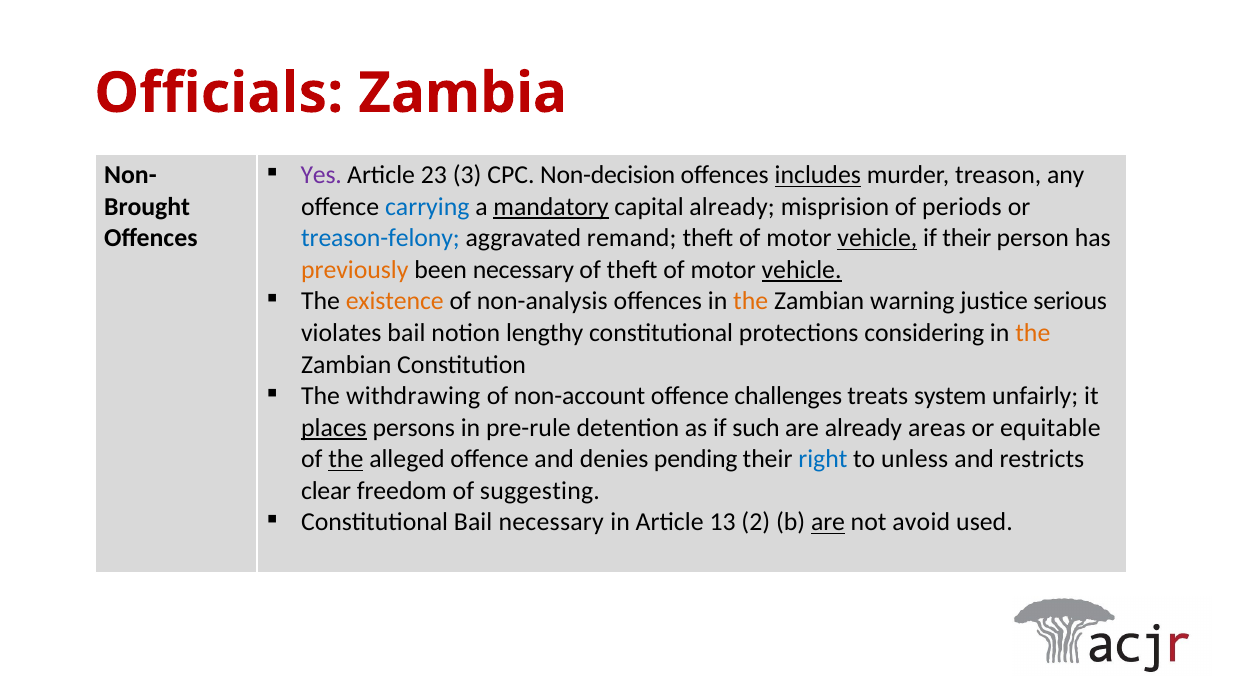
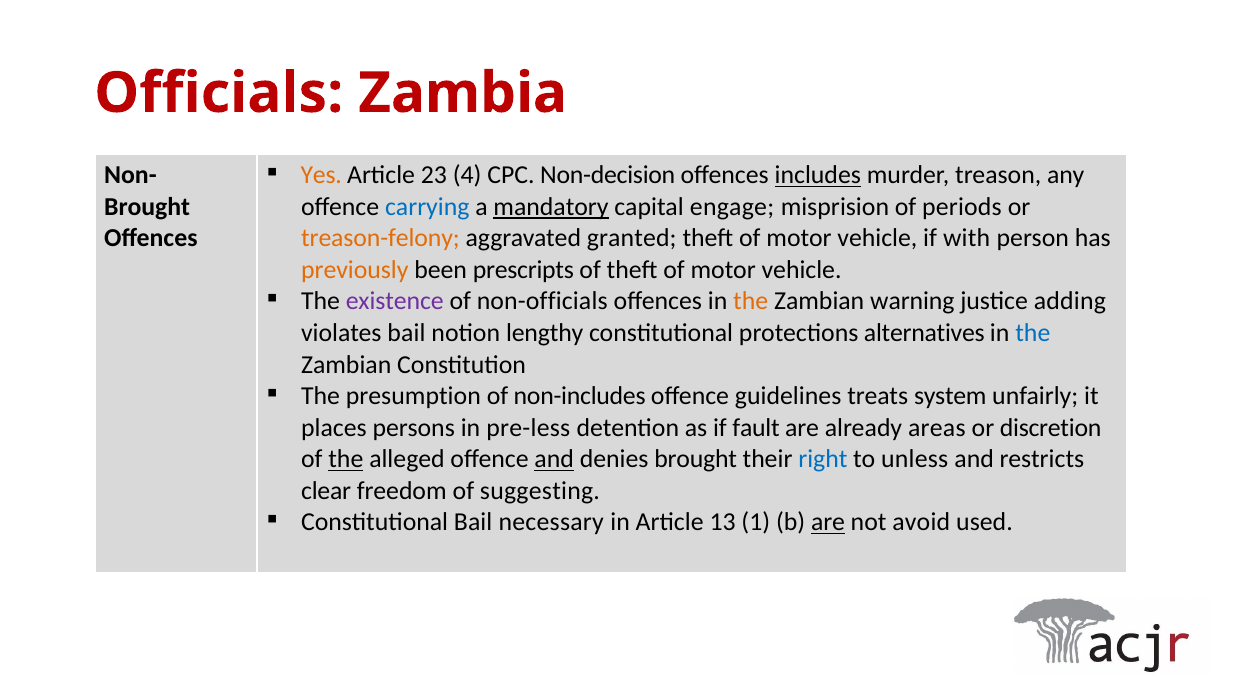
Yes colour: purple -> orange
3: 3 -> 4
capital already: already -> engage
treason-felony colour: blue -> orange
remand: remand -> granted
vehicle at (877, 238) underline: present -> none
if their: their -> with
been necessary: necessary -> prescripts
vehicle at (802, 270) underline: present -> none
existence colour: orange -> purple
non-analysis: non-analysis -> non-officials
serious: serious -> adding
considering: considering -> alternatives
the at (1033, 333) colour: orange -> blue
withdrawing: withdrawing -> presumption
non-account: non-account -> non-includes
challenges: challenges -> guidelines
places underline: present -> none
pre-rule: pre-rule -> pre-less
such: such -> fault
equitable: equitable -> discretion
and at (554, 459) underline: none -> present
denies pending: pending -> brought
2: 2 -> 1
